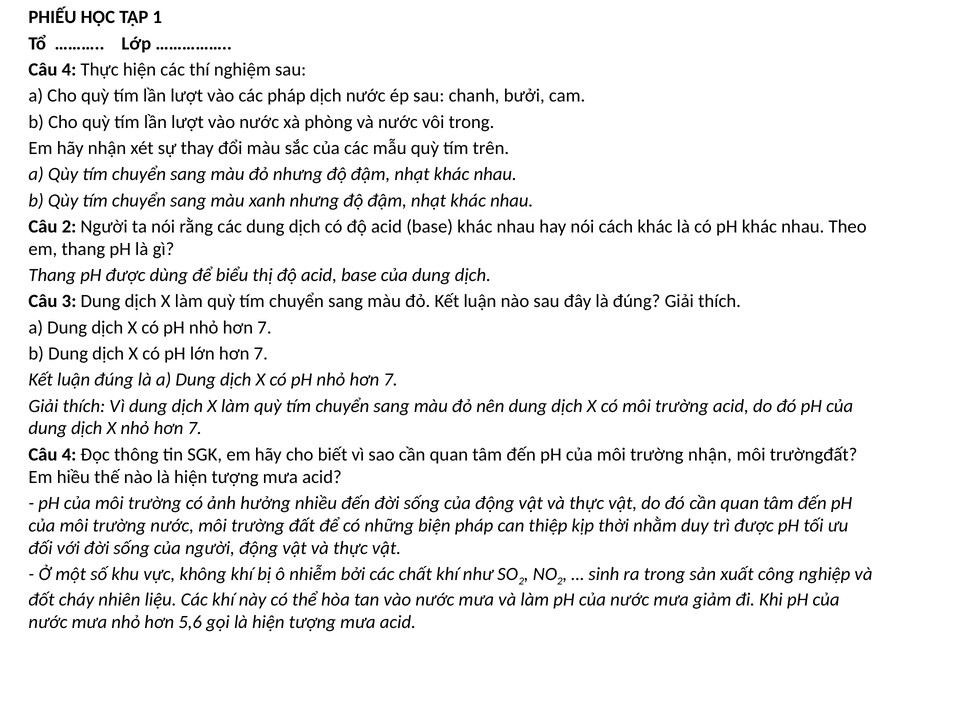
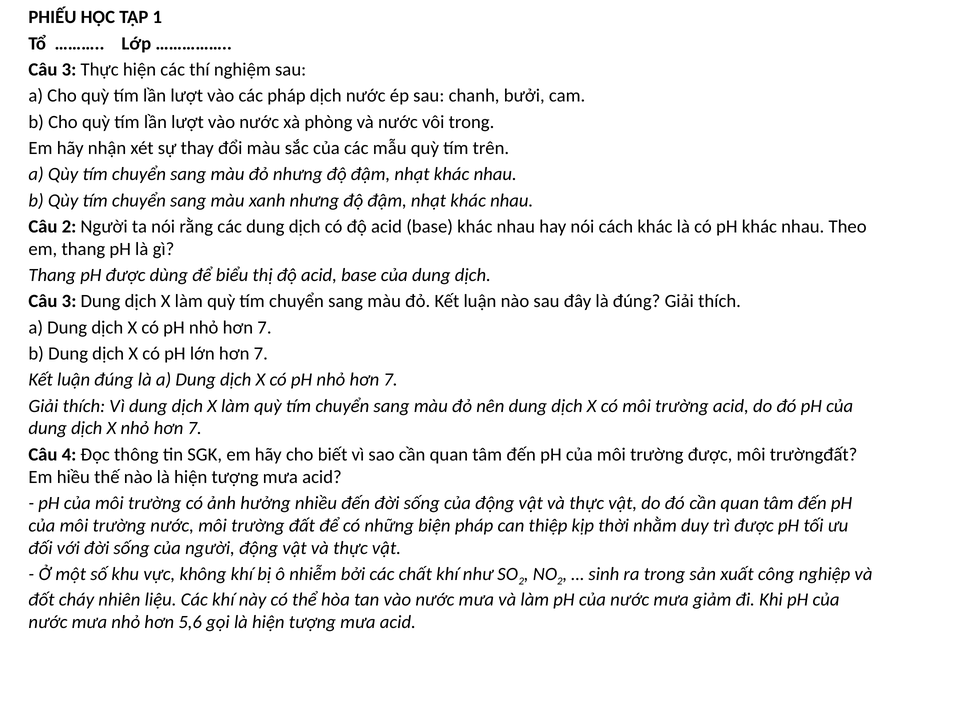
4 at (69, 70): 4 -> 3
trường nhận: nhận -> được
